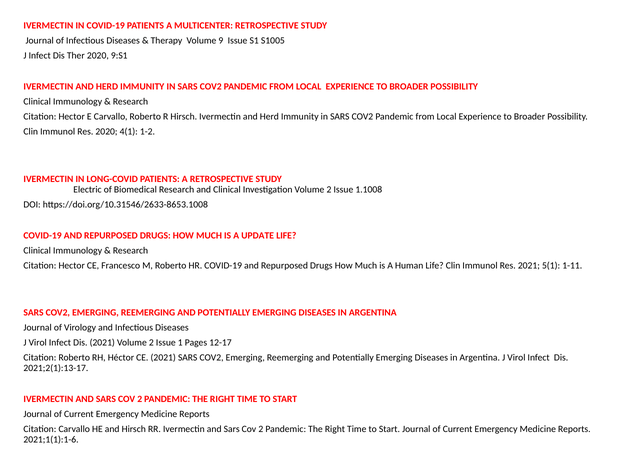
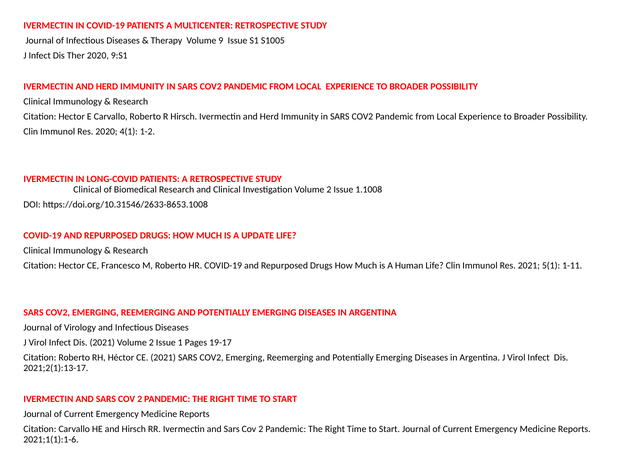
Electric at (87, 190): Electric -> Clinical
12-17: 12-17 -> 19-17
